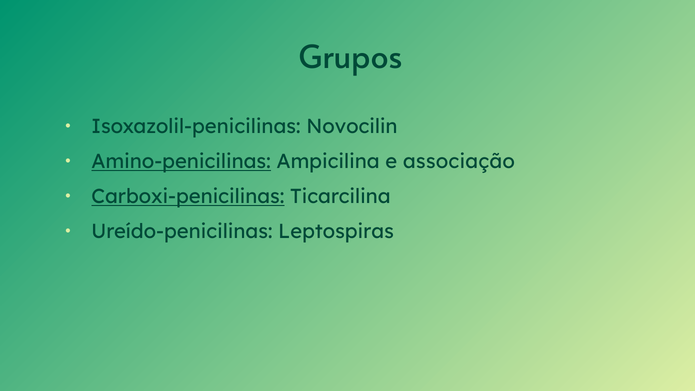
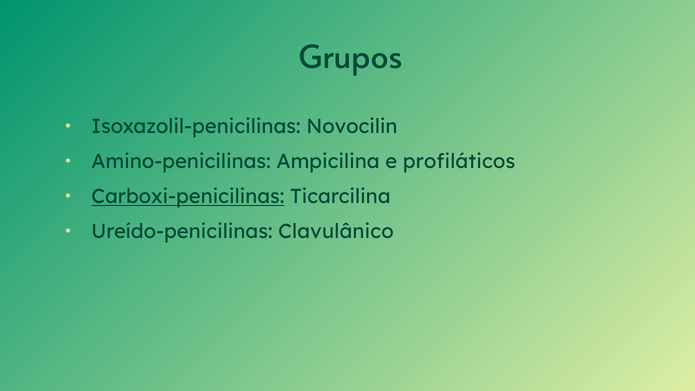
Amino-penicilinas underline: present -> none
associação: associação -> profiláticos
Leptospiras: Leptospiras -> Clavulânico
